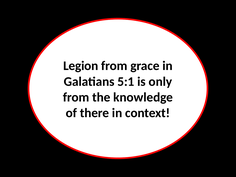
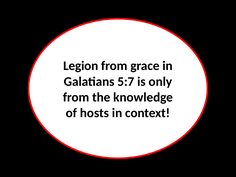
5:1: 5:1 -> 5:7
there: there -> hosts
